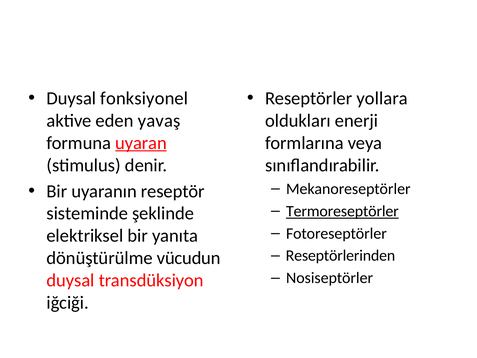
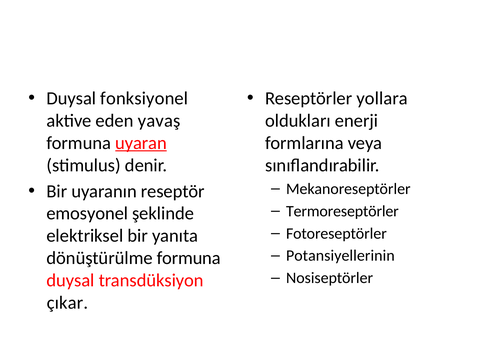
Termoreseptörler underline: present -> none
sisteminde: sisteminde -> emosyonel
Reseptörlerinden: Reseptörlerinden -> Potansiyellerinin
dönüştürülme vücudun: vücudun -> formuna
iğciği: iğciği -> çıkar
